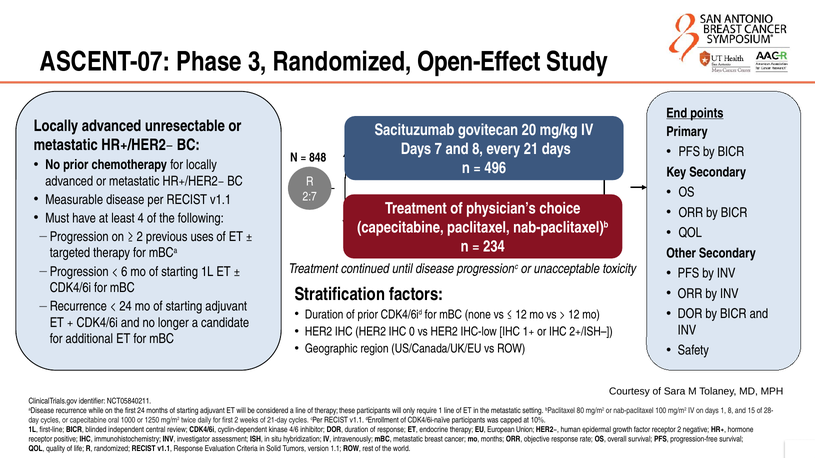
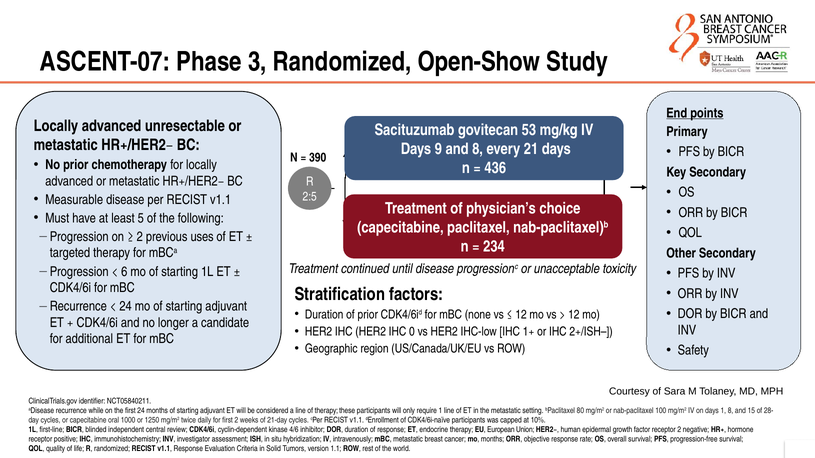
Open-Effect: Open-Effect -> Open-Show
20: 20 -> 53
7: 7 -> 9
848: 848 -> 390
496: 496 -> 436
2:7: 2:7 -> 2:5
4: 4 -> 5
